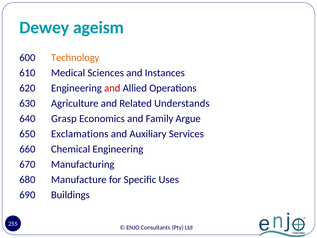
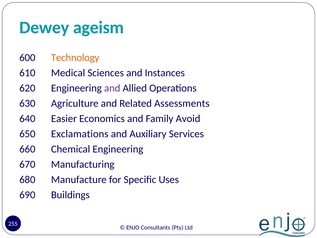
and at (112, 88) colour: red -> purple
Understands: Understands -> Assessments
Grasp: Grasp -> Easier
Argue: Argue -> Avoid
